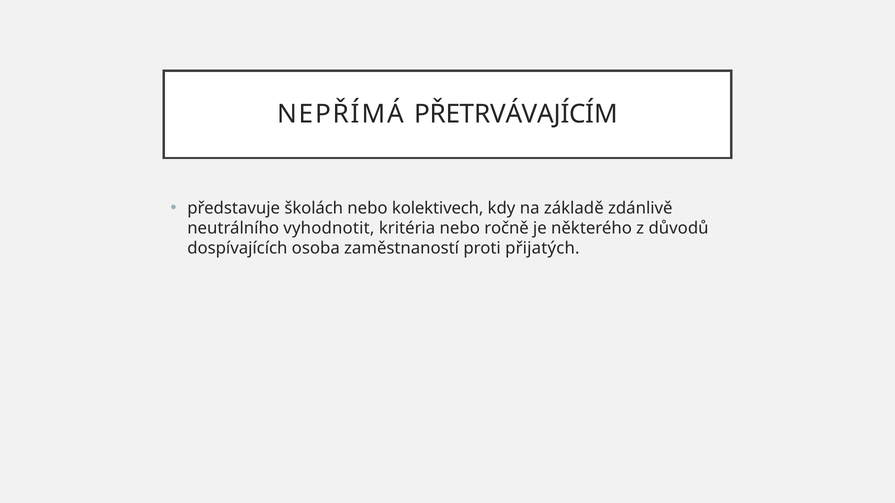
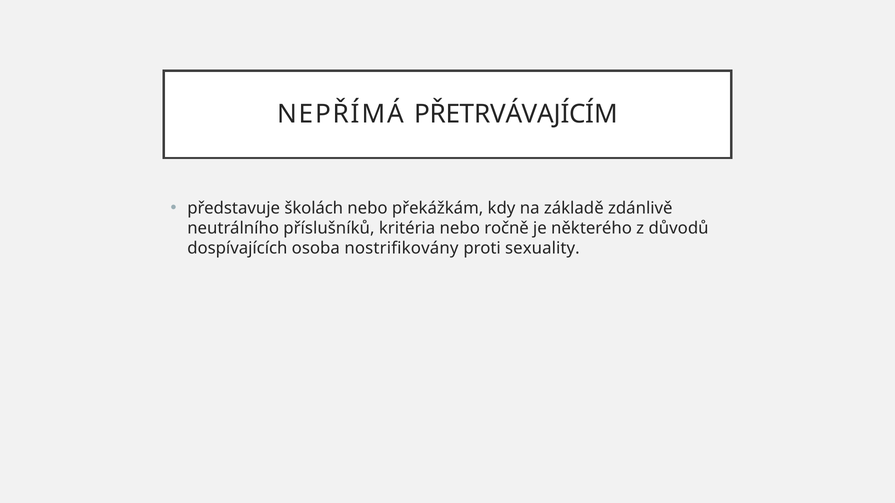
kolektivech: kolektivech -> překážkám
vyhodnotit: vyhodnotit -> příslušníků
zaměstnaností: zaměstnaností -> nostrifikovány
přijatých: přijatých -> sexuality
